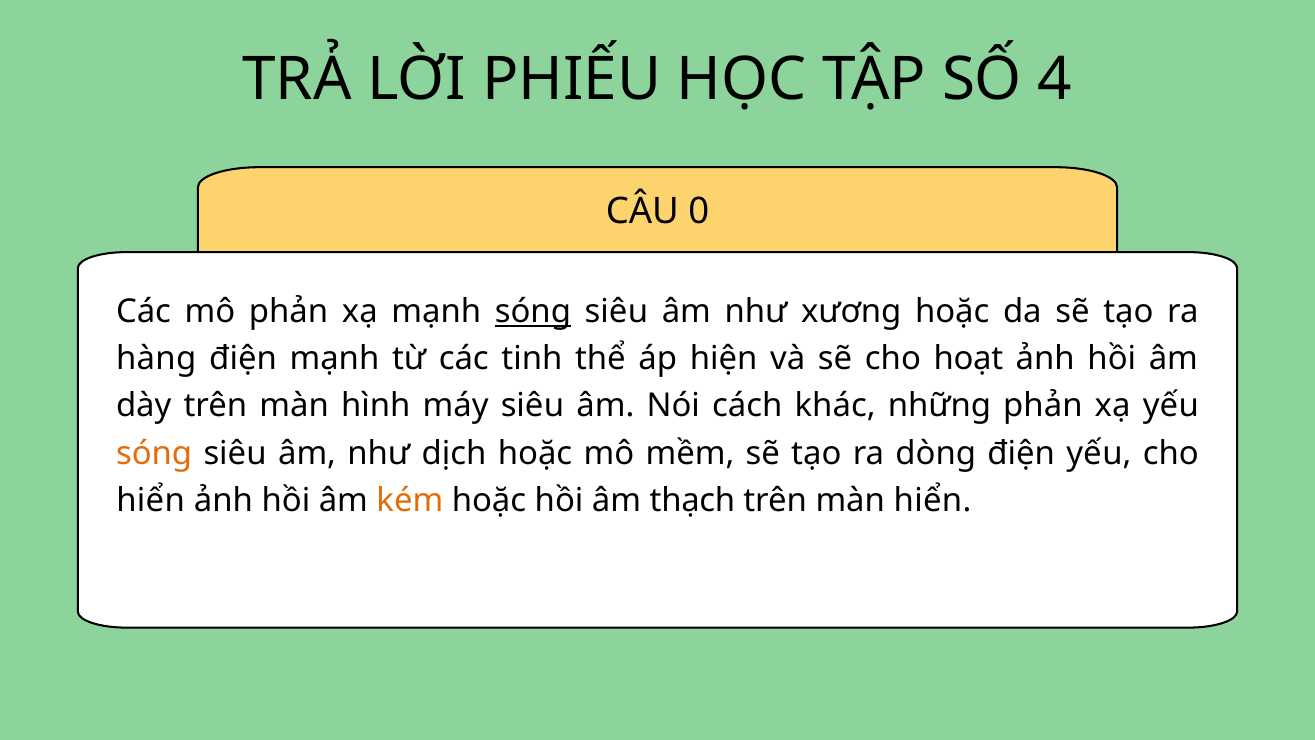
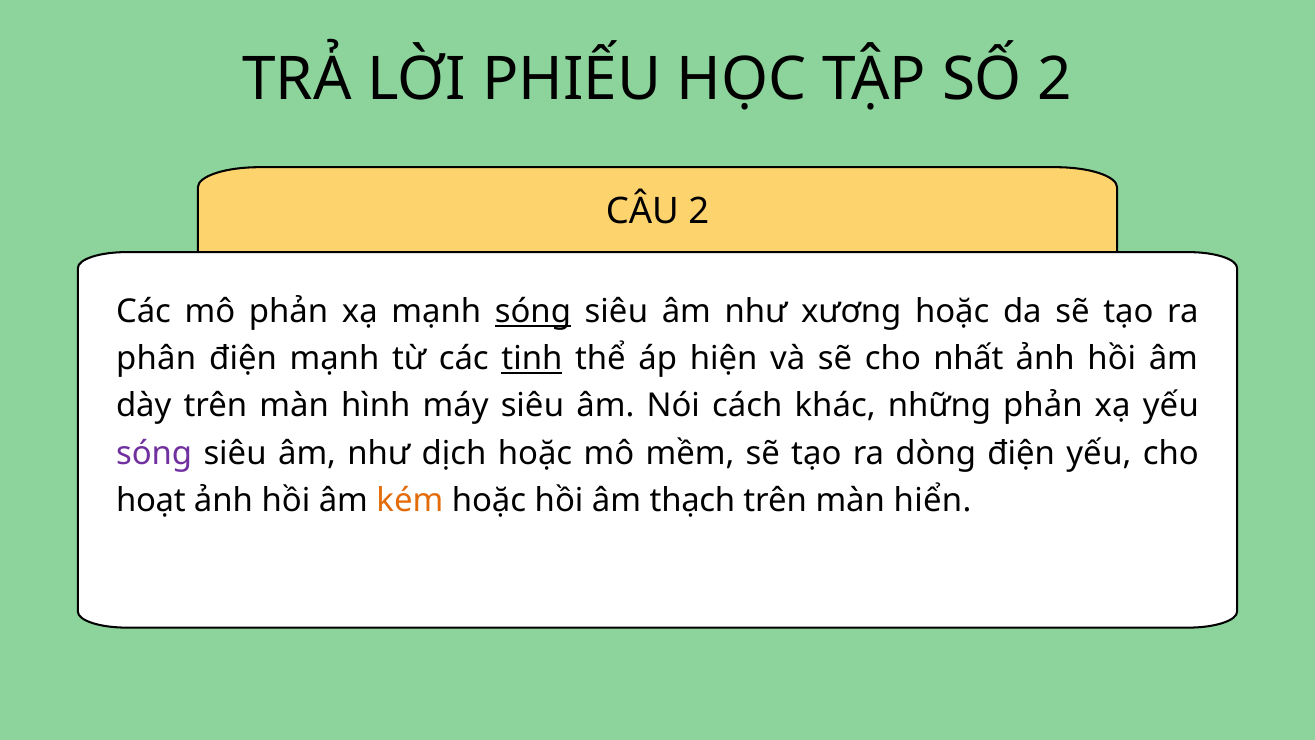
SỐ 4: 4 -> 2
CÂU 0: 0 -> 2
hàng: hàng -> phân
tinh underline: none -> present
hoạt: hoạt -> nhất
sóng at (154, 453) colour: orange -> purple
hiển at (151, 501): hiển -> hoạt
